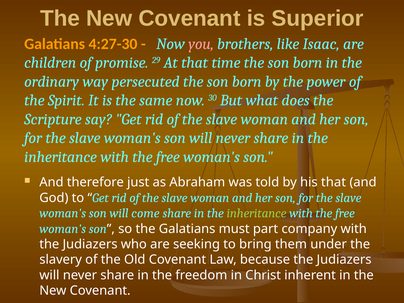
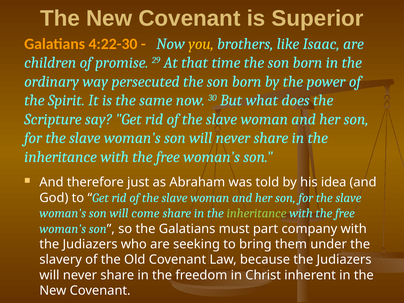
4:27-30: 4:27-30 -> 4:22-30
you colour: pink -> yellow
his that: that -> idea
